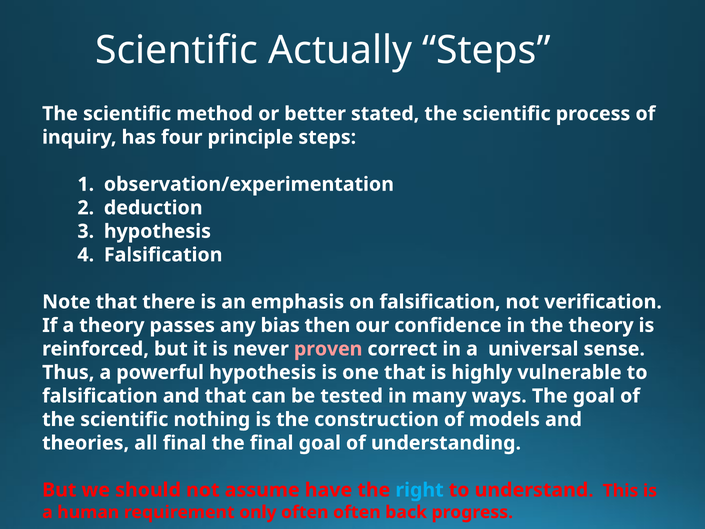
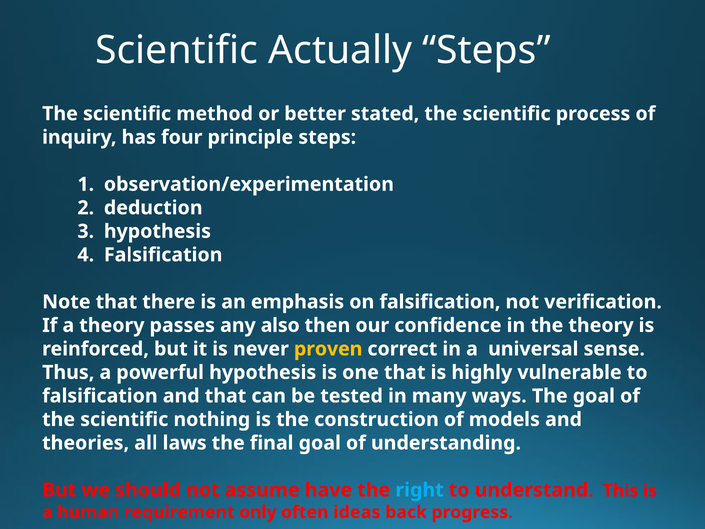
bias: bias -> also
proven colour: pink -> yellow
all final: final -> laws
often often: often -> ideas
